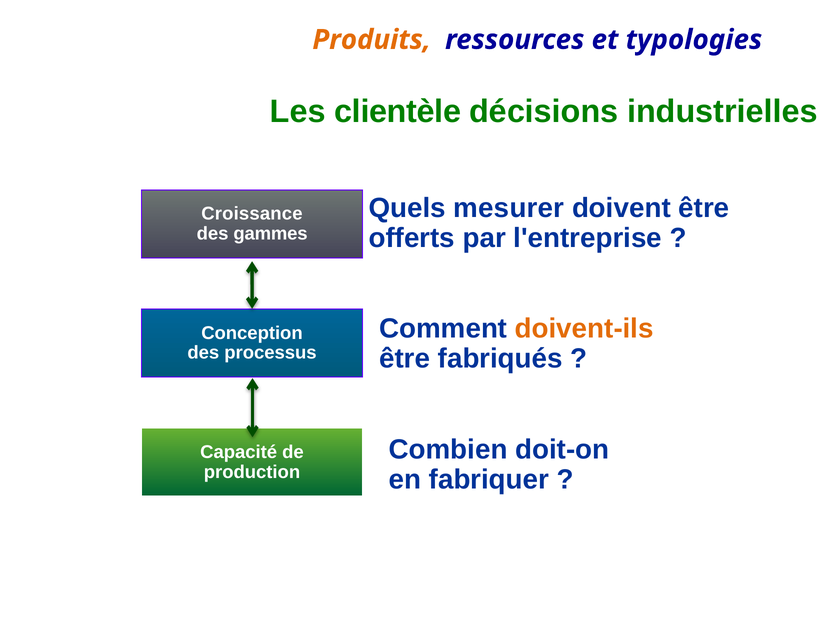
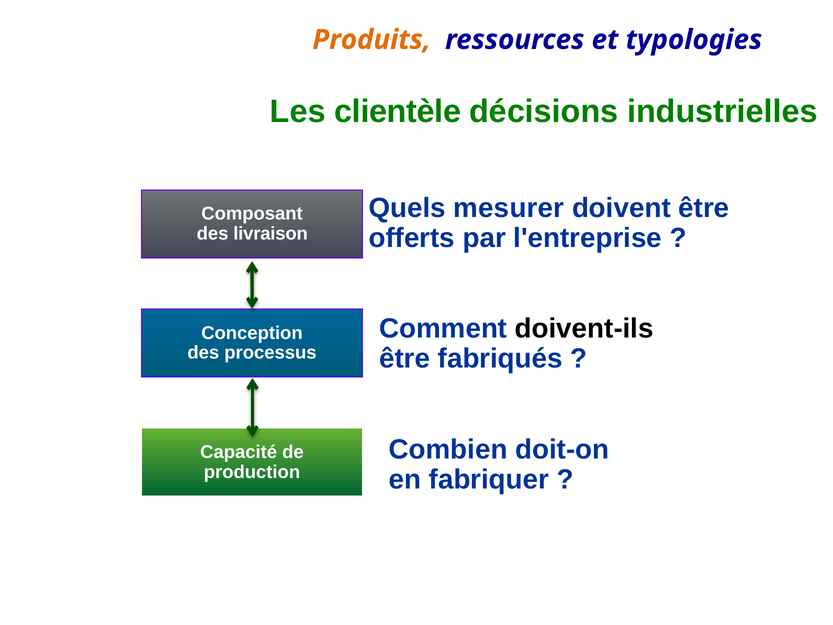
Croissance: Croissance -> Composant
gammes: gammes -> livraison
doivent-ils colour: orange -> black
